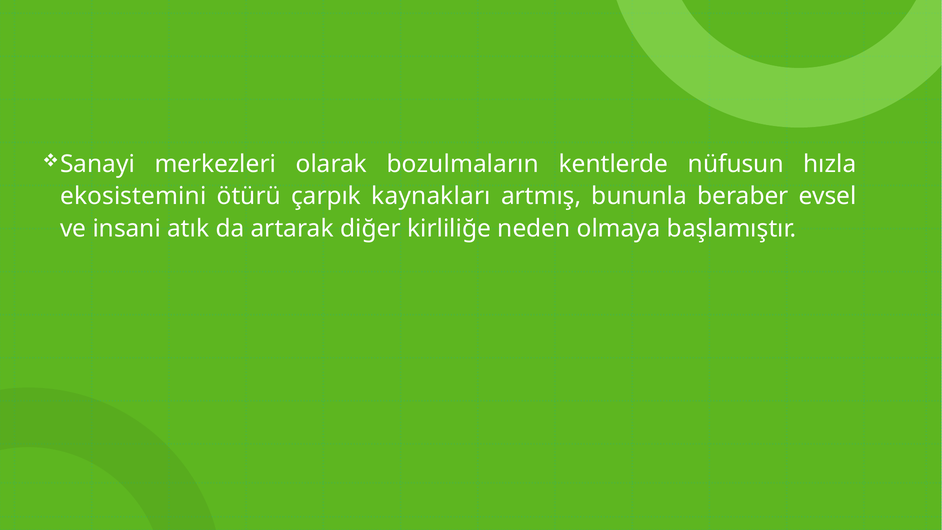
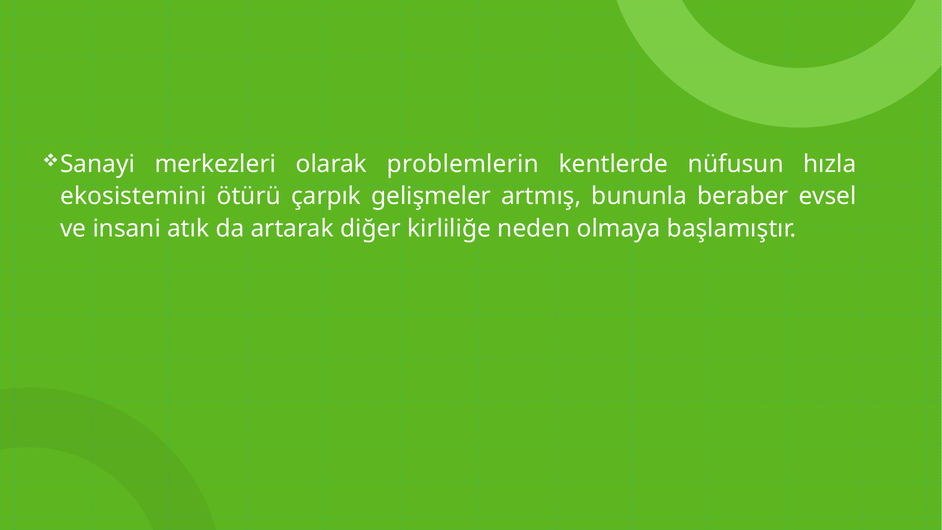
bozulmaların: bozulmaların -> problemlerin
kaynakları: kaynakları -> gelişmeler
